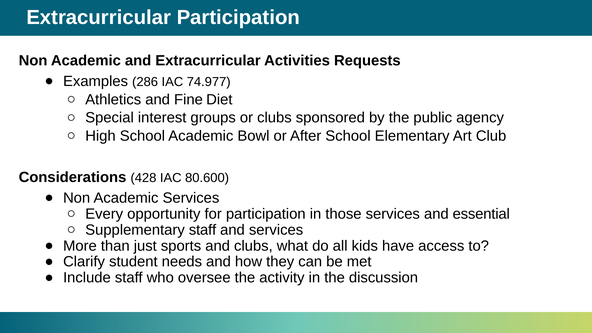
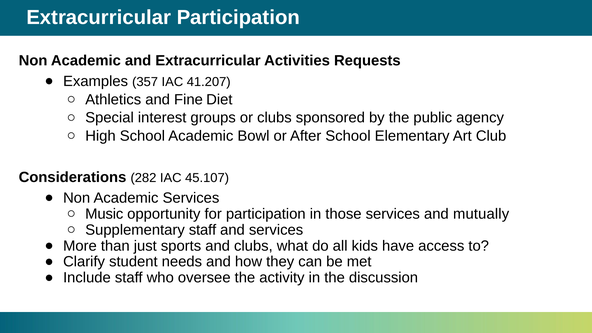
286: 286 -> 357
74.977: 74.977 -> 41.207
428: 428 -> 282
80.600: 80.600 -> 45.107
Every: Every -> Music
essential: essential -> mutually
